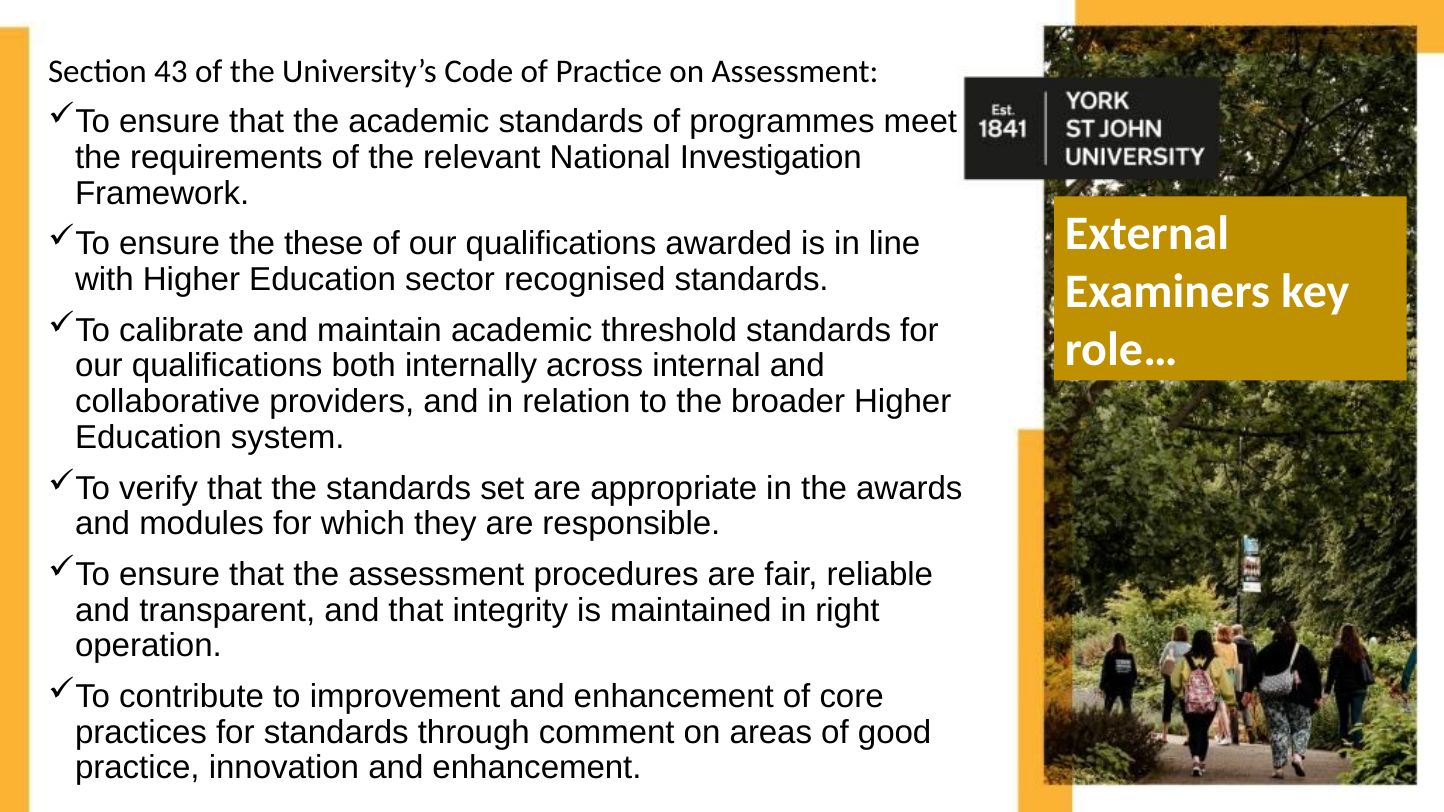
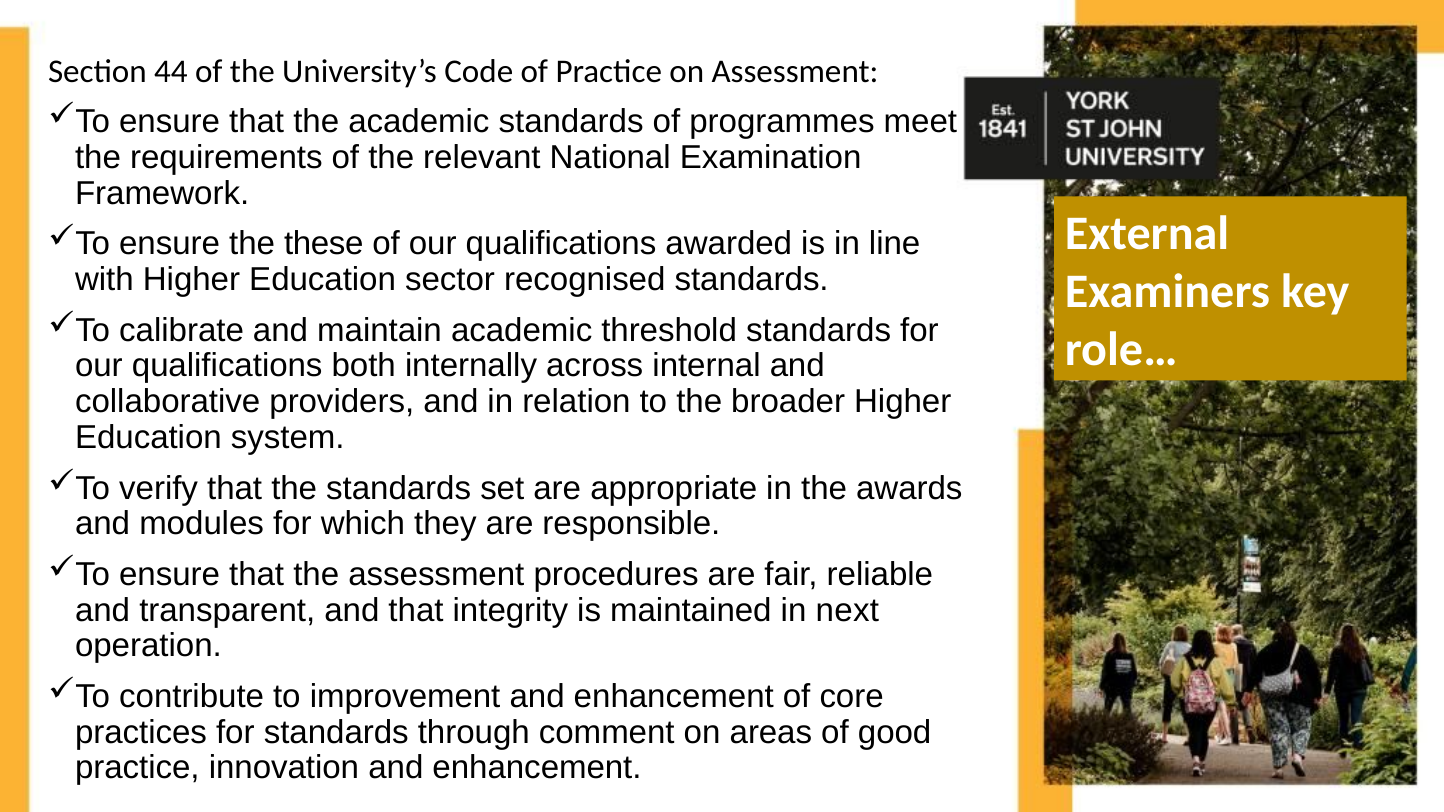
43: 43 -> 44
Investigation: Investigation -> Examination
right: right -> next
